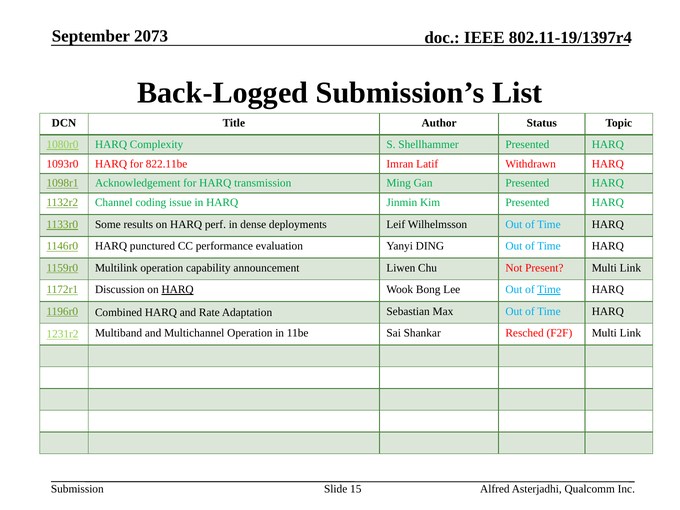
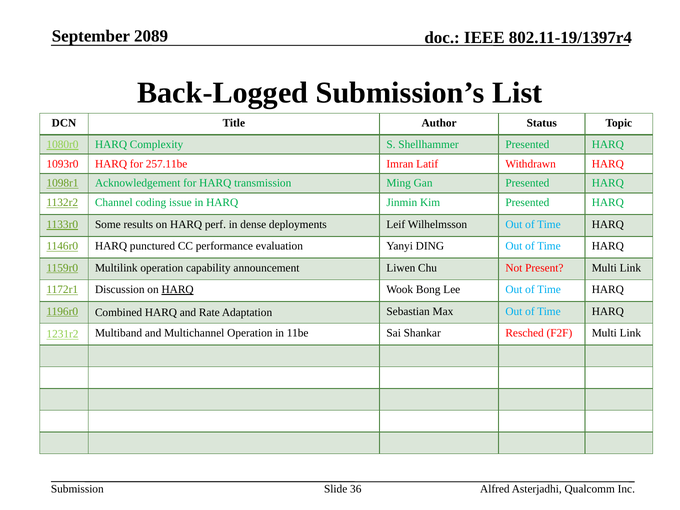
2073: 2073 -> 2089
822.11be: 822.11be -> 257.11be
Time at (549, 290) underline: present -> none
15: 15 -> 36
